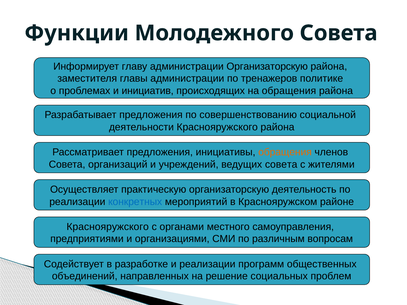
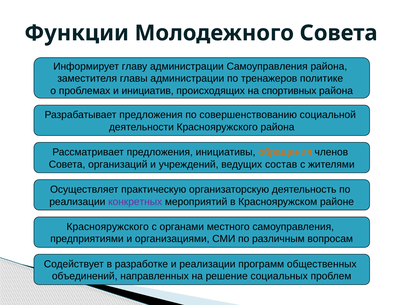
администрации Организаторскую: Организаторскую -> Самоуправления
на обращения: обращения -> спортивных
ведущих совета: совета -> состав
конкретных colour: blue -> purple
